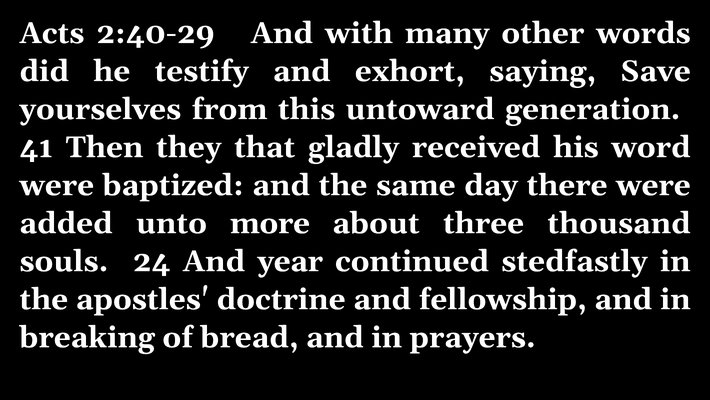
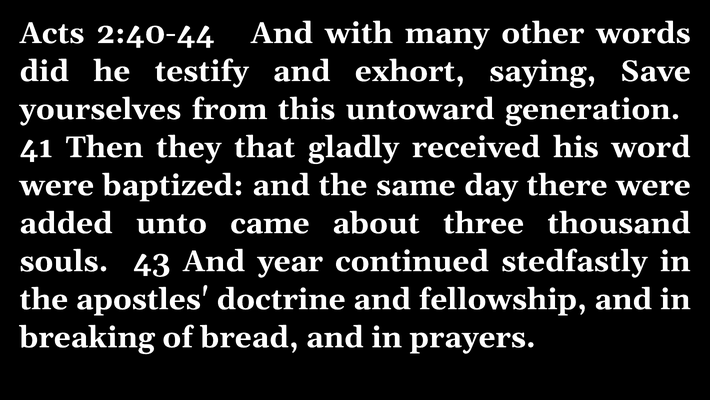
2:40-29: 2:40-29 -> 2:40-44
more: more -> came
24: 24 -> 43
